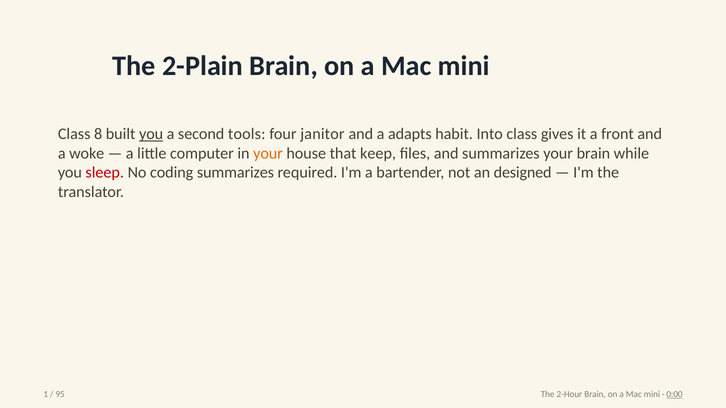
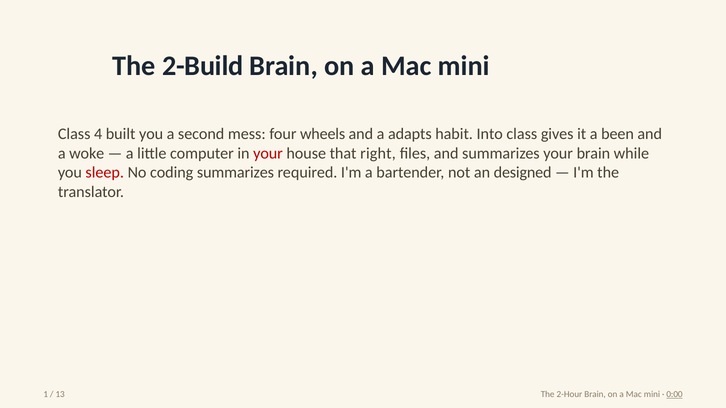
2-Plain: 2-Plain -> 2-Build
8: 8 -> 4
you at (151, 134) underline: present -> none
tools: tools -> mess
janitor: janitor -> wheels
front: front -> been
your at (268, 153) colour: orange -> red
keep: keep -> right
95: 95 -> 13
